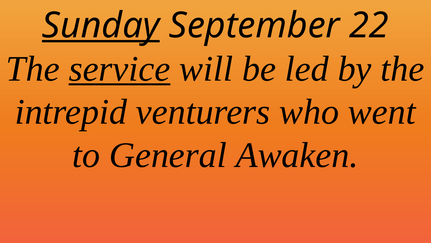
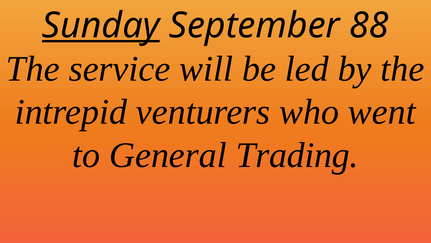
22: 22 -> 88
service underline: present -> none
Awaken: Awaken -> Trading
